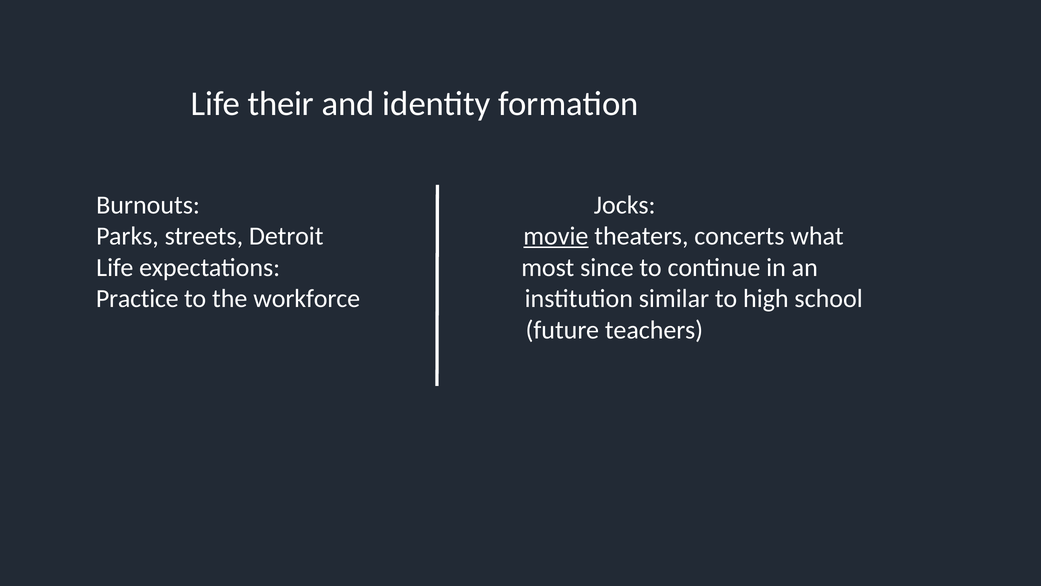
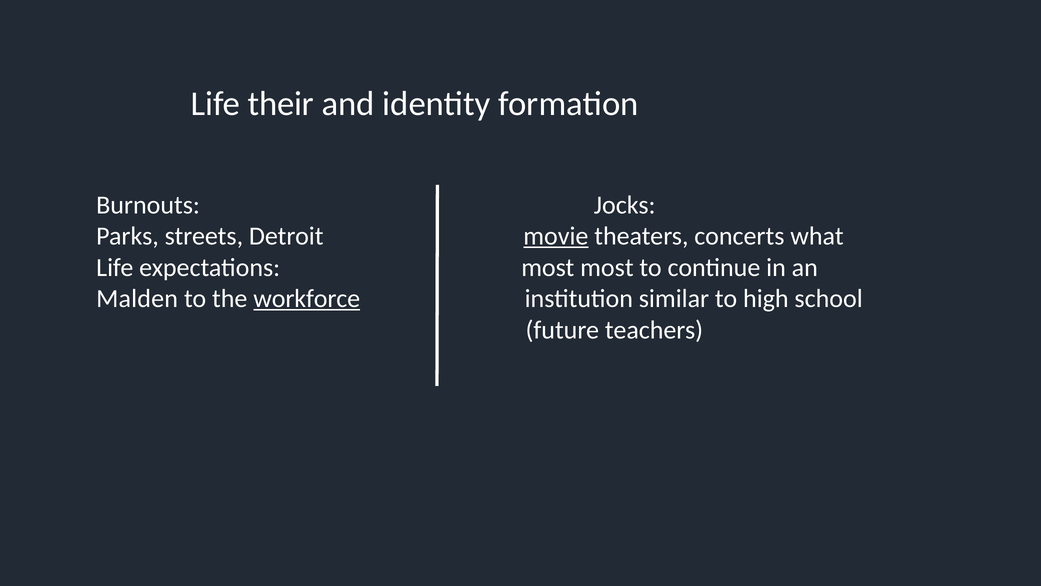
most since: since -> most
Practice: Practice -> Malden
workforce underline: none -> present
